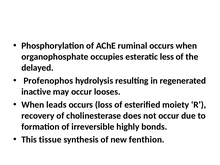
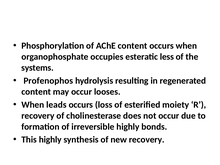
AChE ruminal: ruminal -> content
delayed: delayed -> systems
inactive at (36, 92): inactive -> content
This tissue: tissue -> highly
new fenthion: fenthion -> recovery
